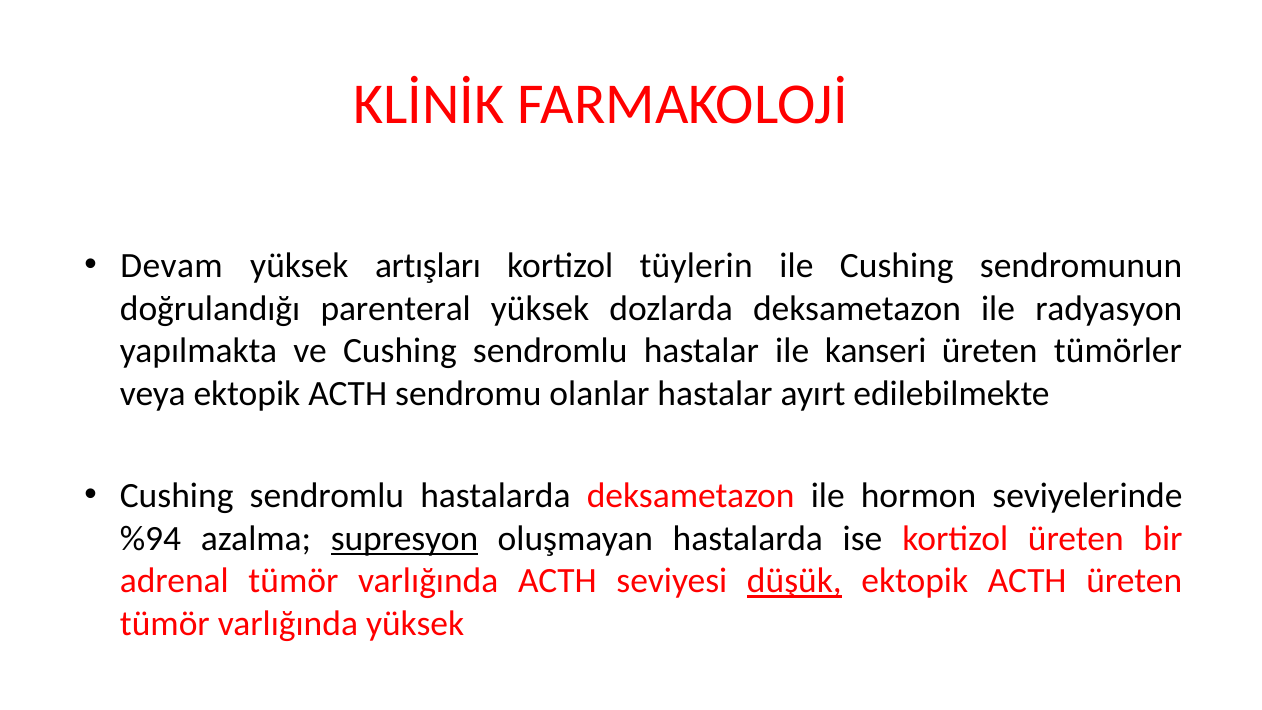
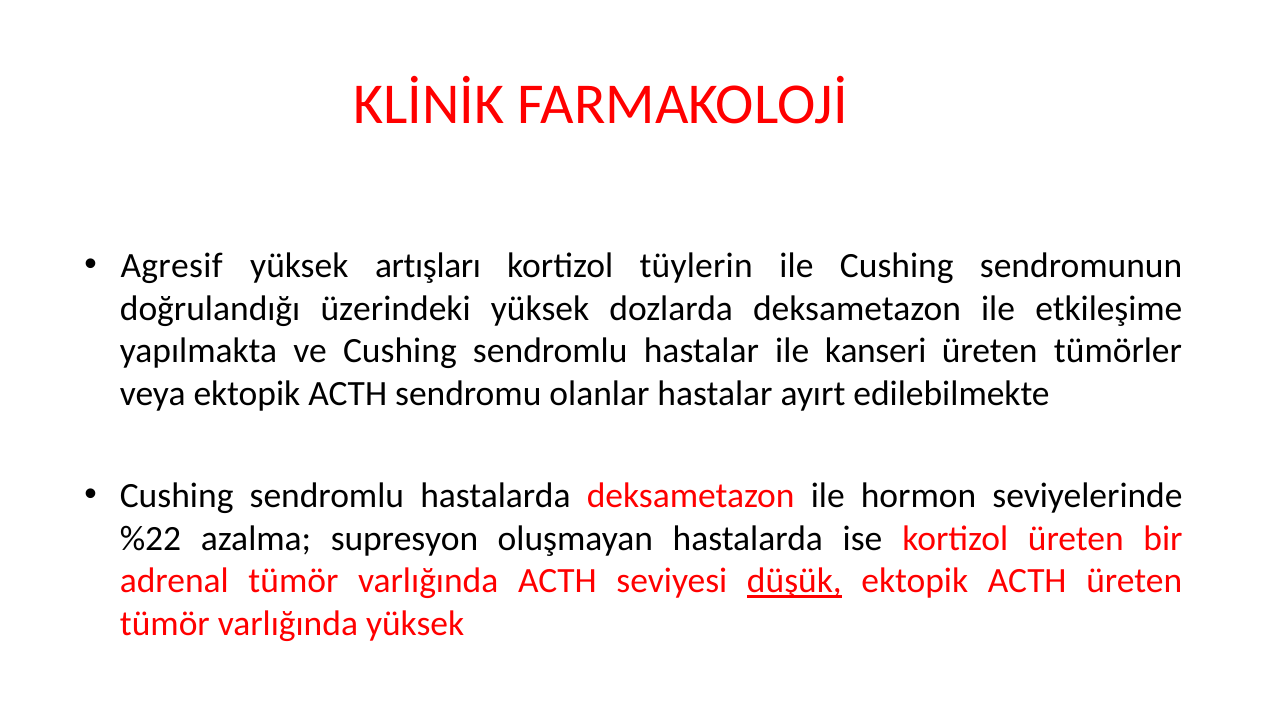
Devam: Devam -> Agresif
parenteral: parenteral -> üzerindeki
radyasyon: radyasyon -> etkileşime
%94: %94 -> %22
supresyon underline: present -> none
